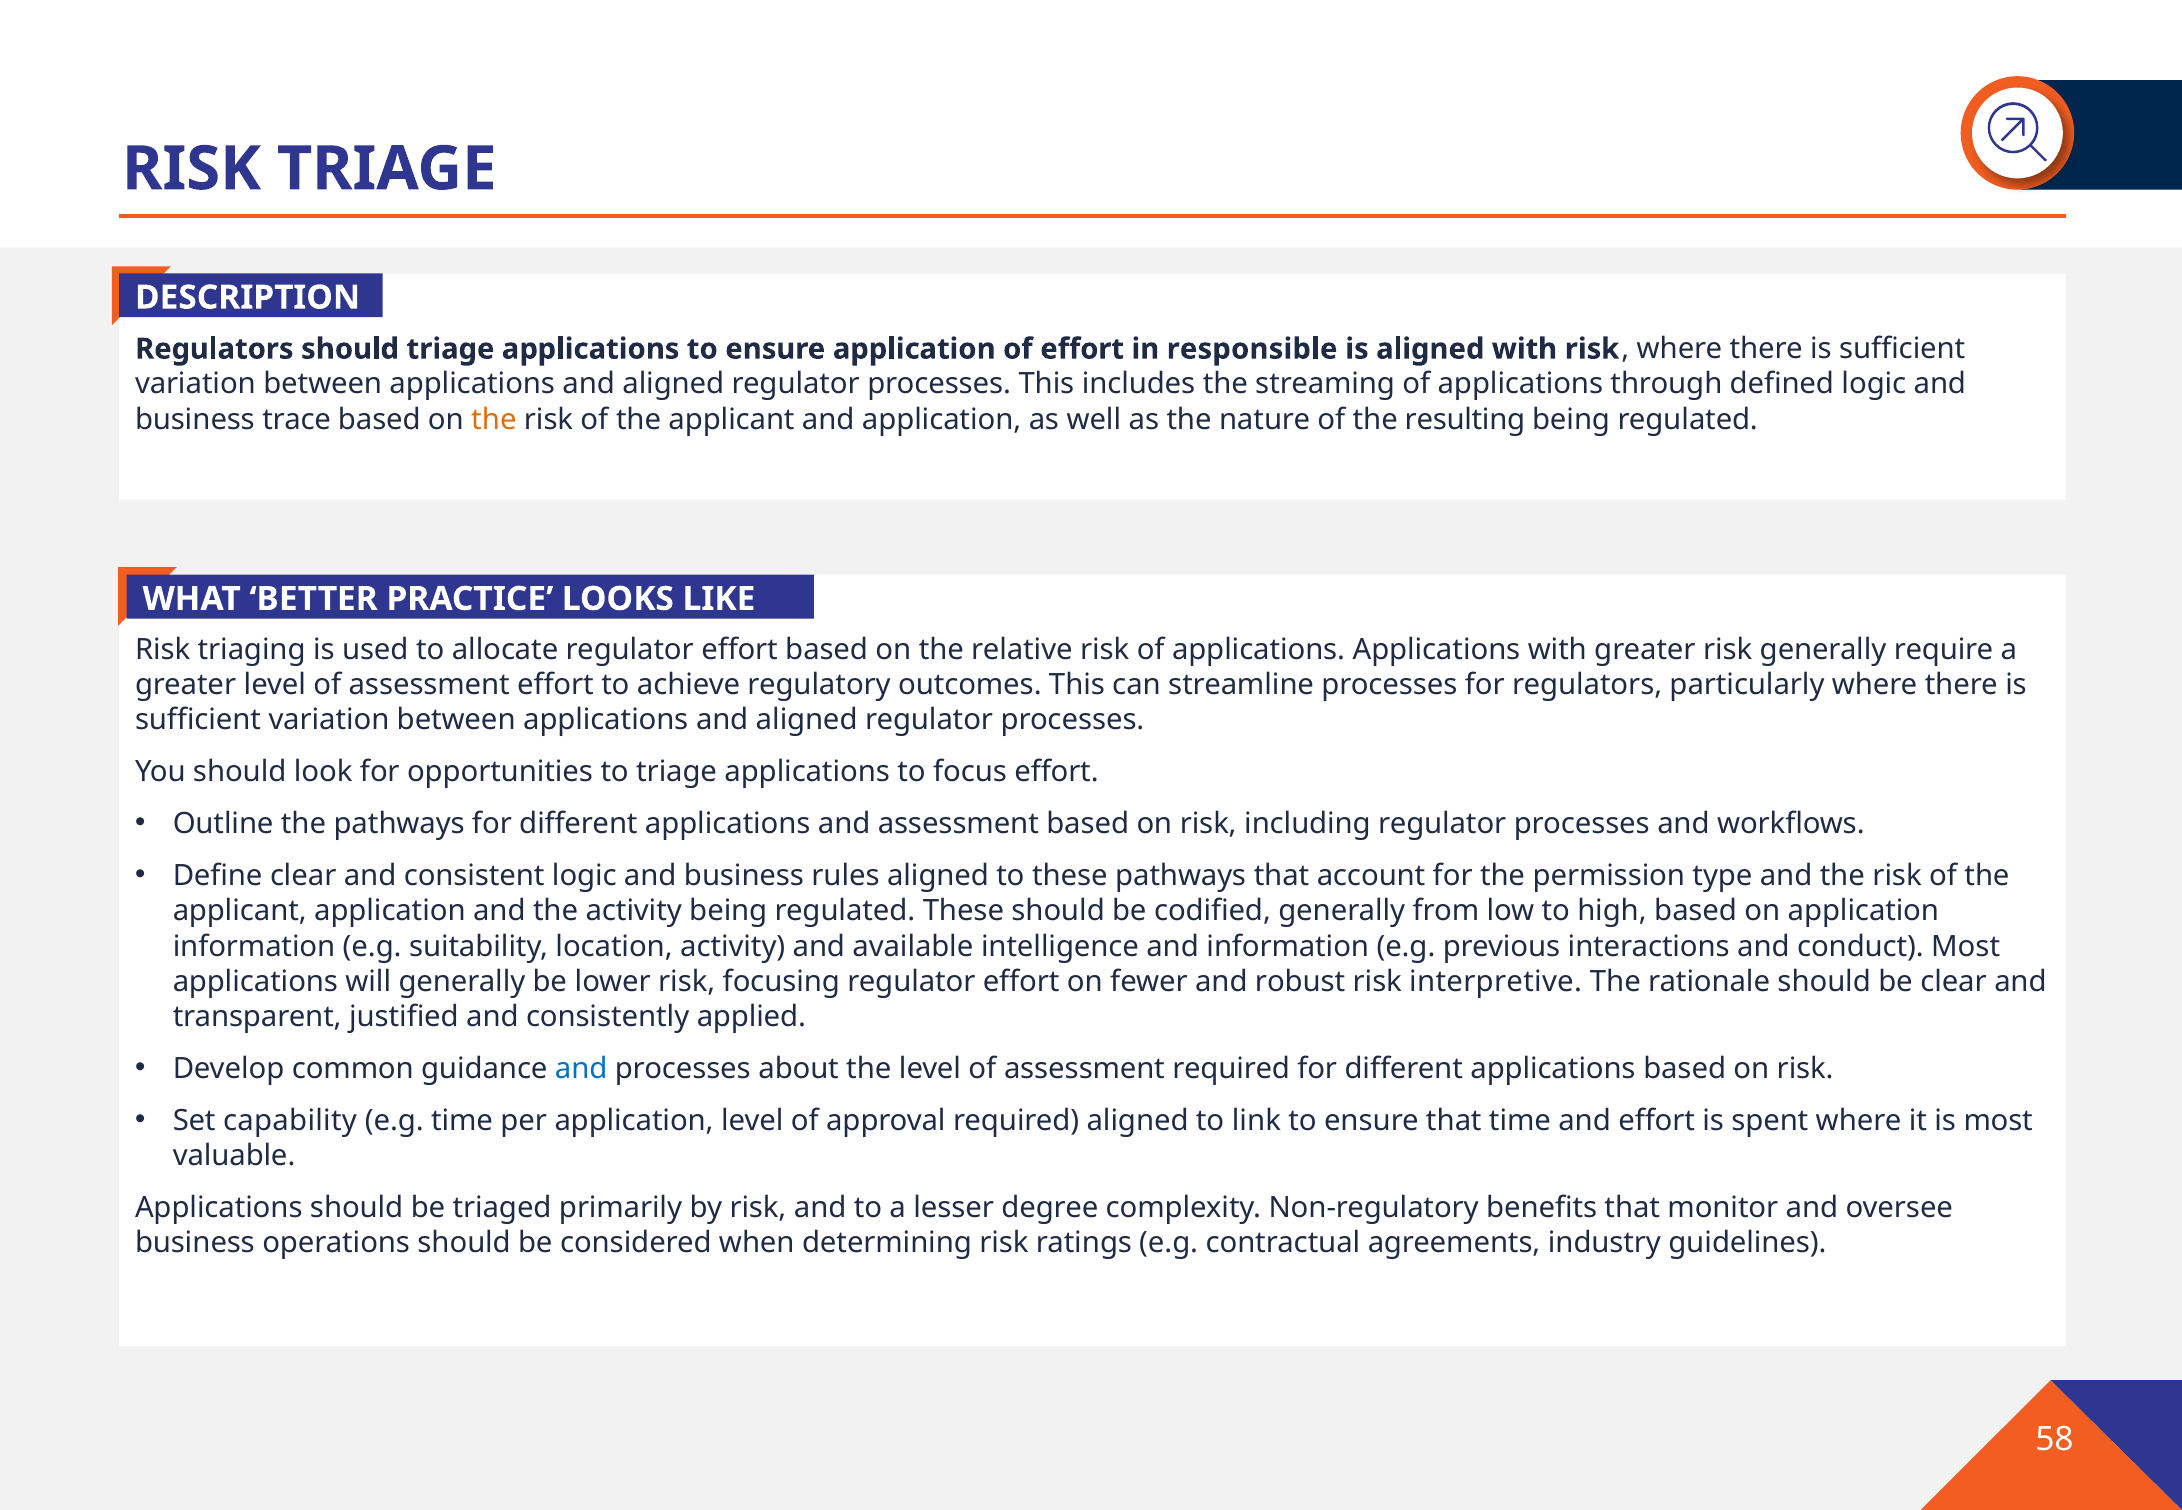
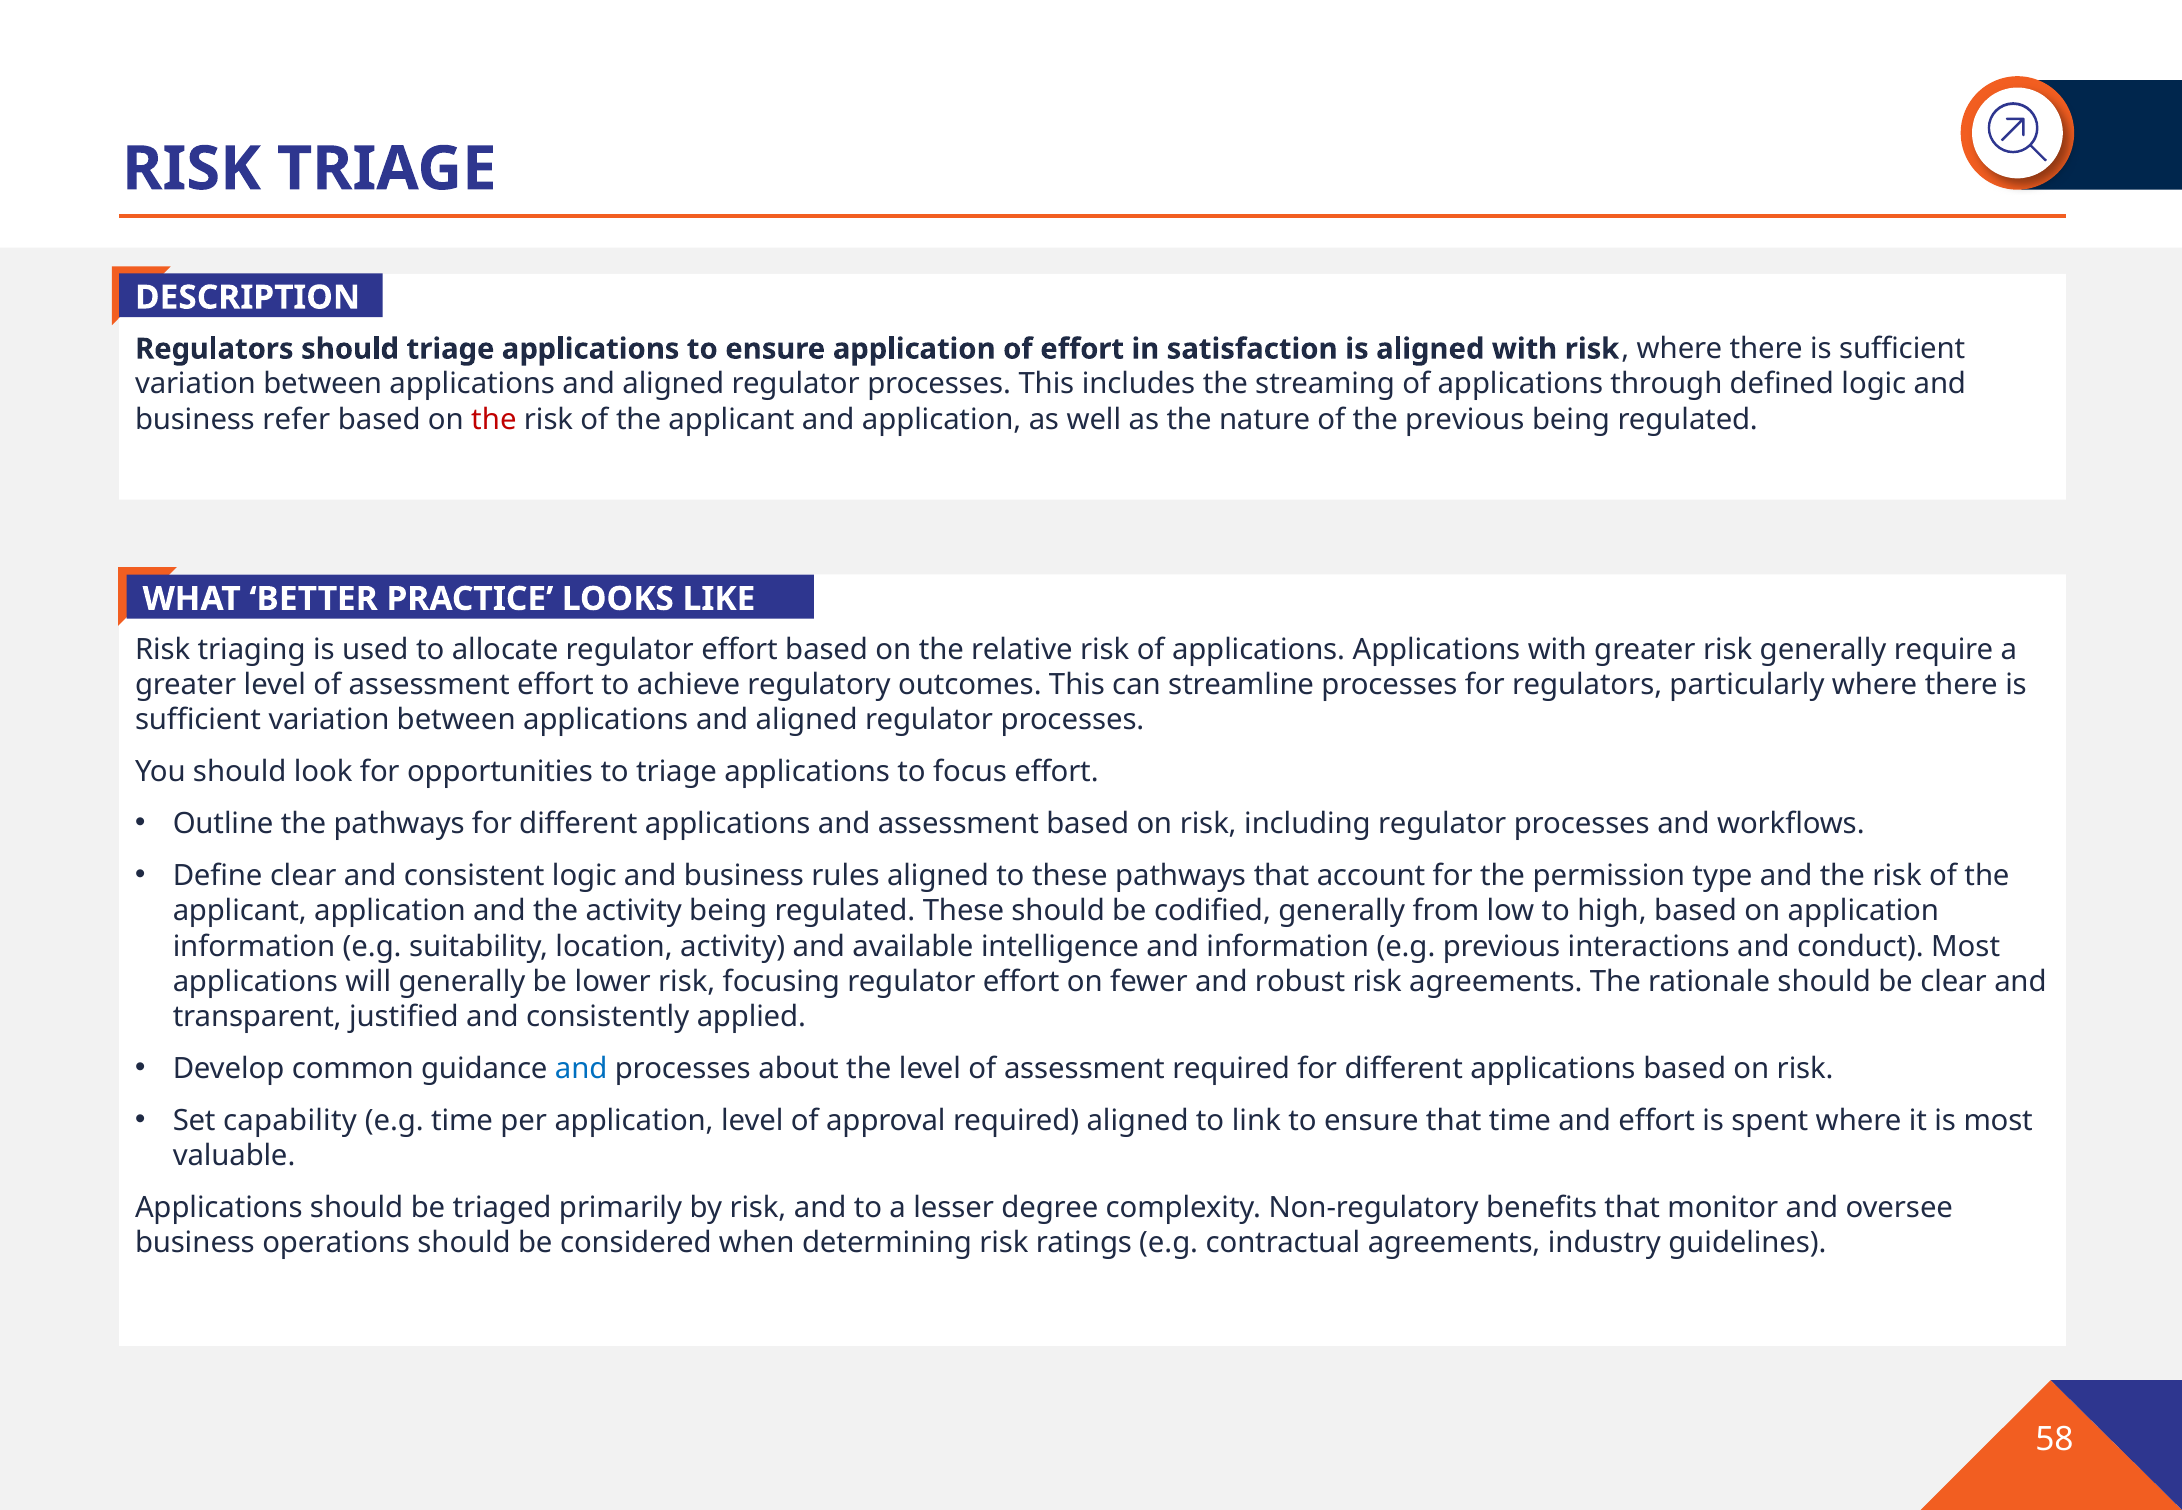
responsible: responsible -> satisfaction
trace: trace -> refer
the at (494, 420) colour: orange -> red
the resulting: resulting -> previous
risk interpretive: interpretive -> agreements
